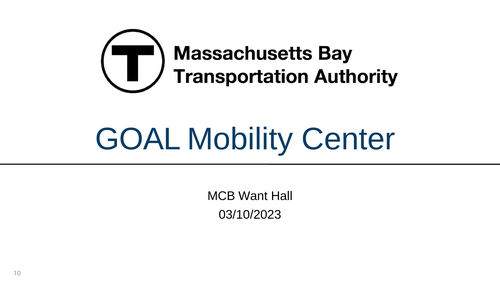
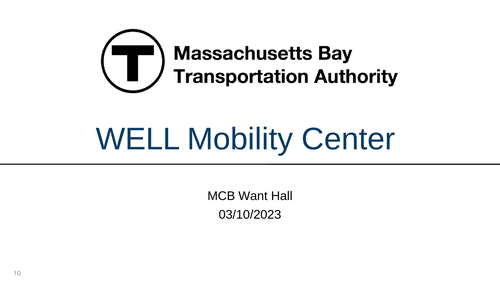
GOAL: GOAL -> WELL
